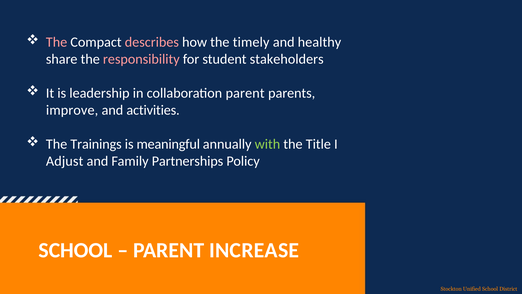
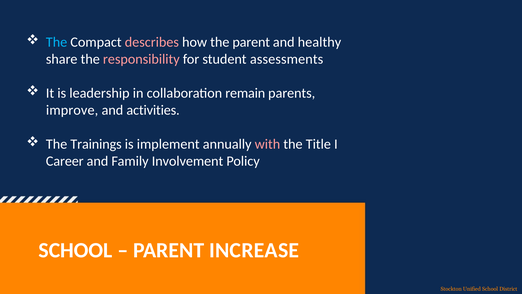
The at (57, 42) colour: pink -> light blue
the timely: timely -> parent
stakeholders: stakeholders -> assessments
collaboration parent: parent -> remain
meaningful: meaningful -> implement
with colour: light green -> pink
Adjust: Adjust -> Career
Partnerships: Partnerships -> Involvement
